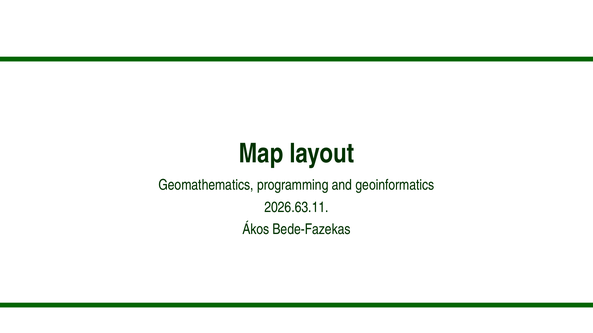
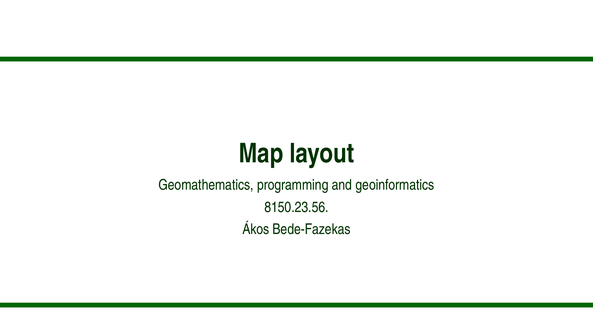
2026.63.11: 2026.63.11 -> 8150.23.56
